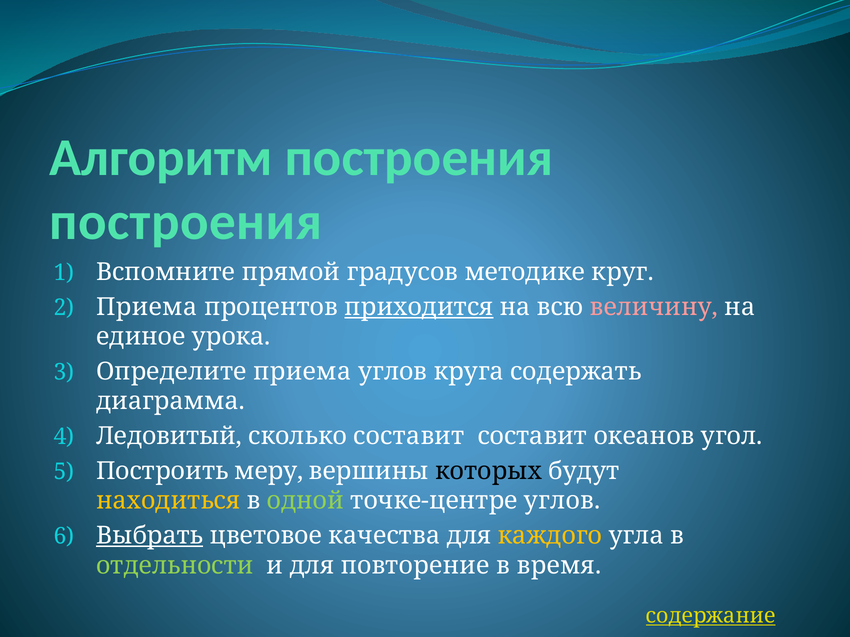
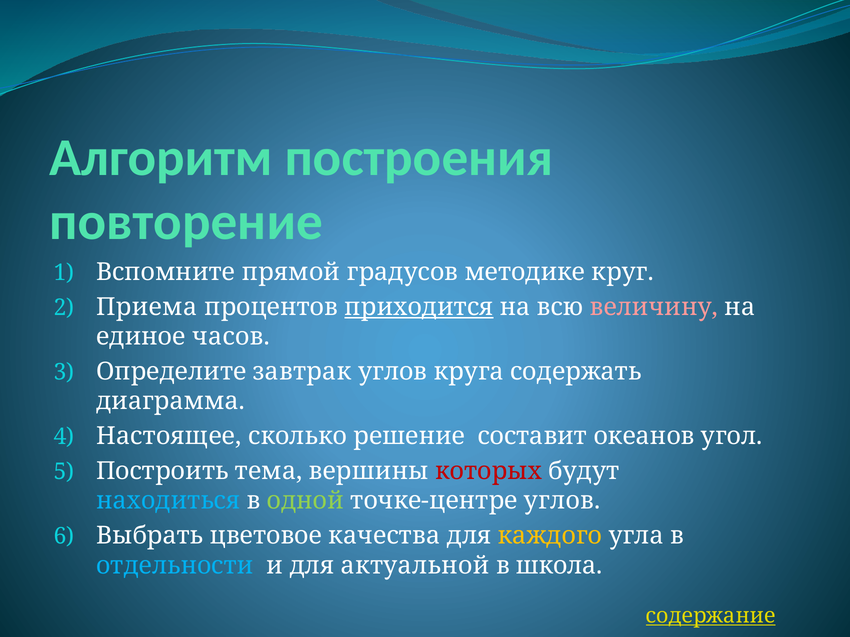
построения at (186, 222): построения -> повторение
урока: урока -> часов
Определите приема: приема -> завтрак
Ледовитый: Ледовитый -> Настоящее
сколько составит: составит -> решение
меру: меру -> тема
которых colour: black -> red
находиться colour: yellow -> light blue
Выбрать underline: present -> none
отдельности colour: light green -> light blue
повторение: повторение -> актуальной
время: время -> школа
